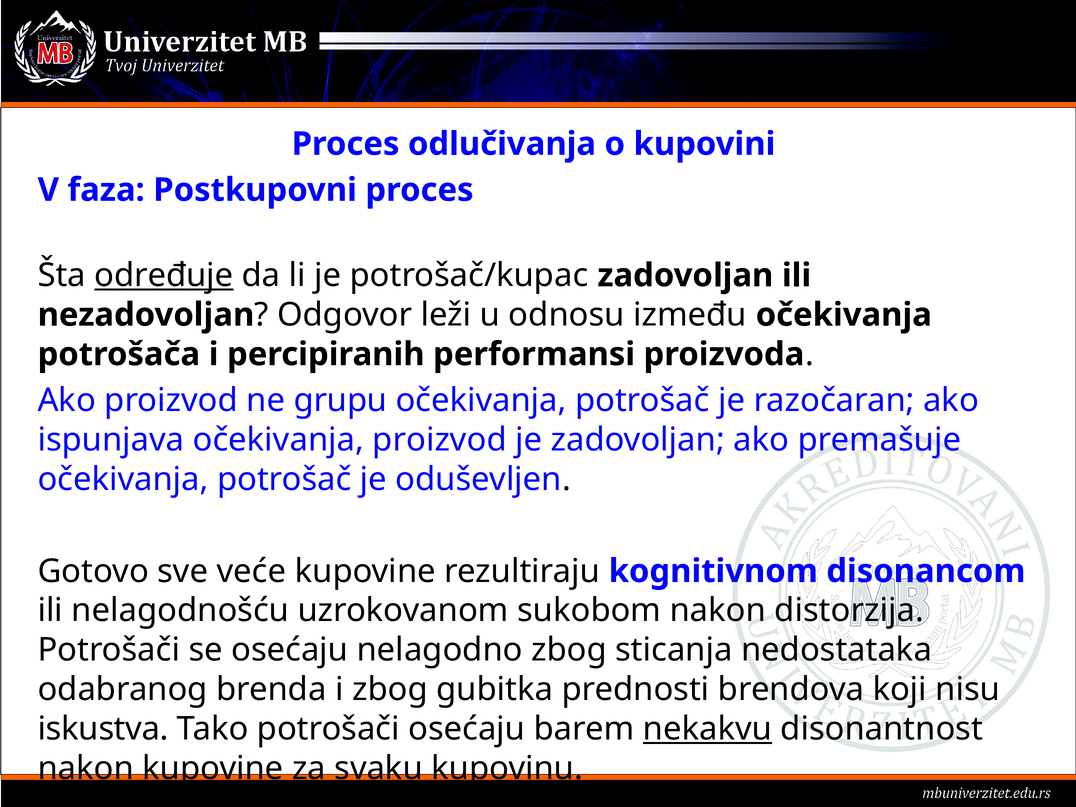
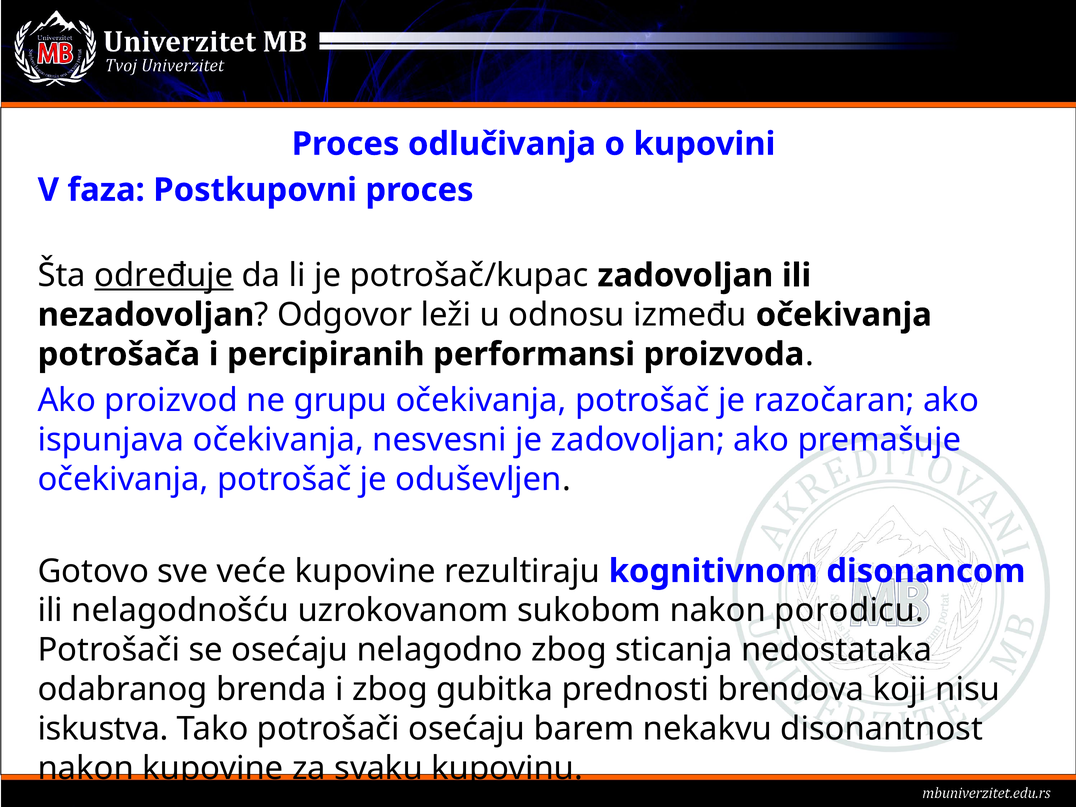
očekivanja proizvod: proizvod -> nesvesni
distorzija: distorzija -> porodicu
nekakvu underline: present -> none
